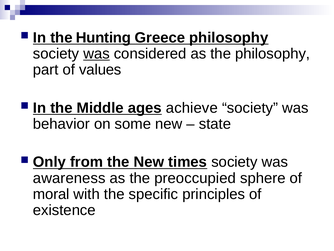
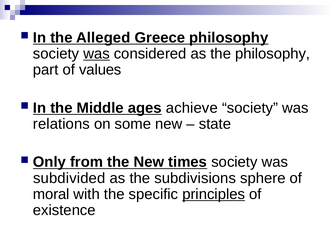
Hunting: Hunting -> Alleged
behavior: behavior -> relations
awareness: awareness -> subdivided
preoccupied: preoccupied -> subdivisions
principles underline: none -> present
